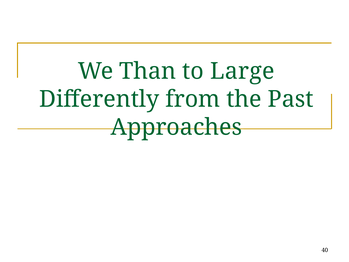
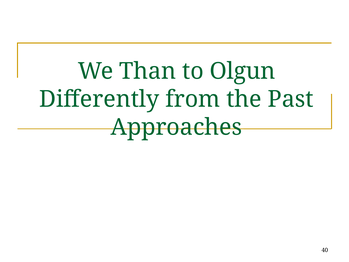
Large: Large -> Olgun
